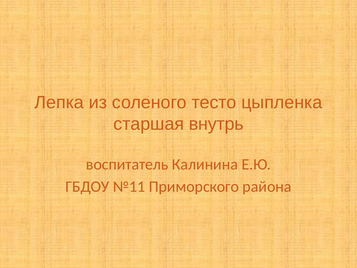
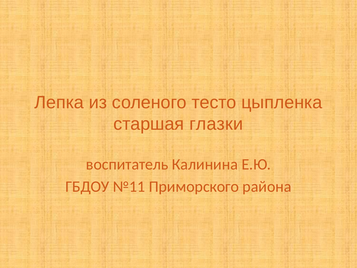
внутрь: внутрь -> глазки
